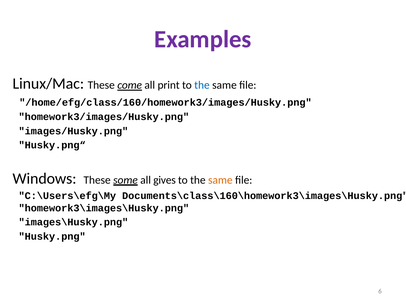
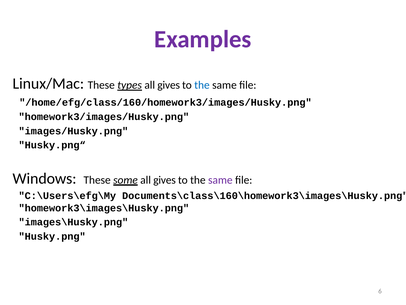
come: come -> types
print at (169, 85): print -> gives
same at (220, 180) colour: orange -> purple
